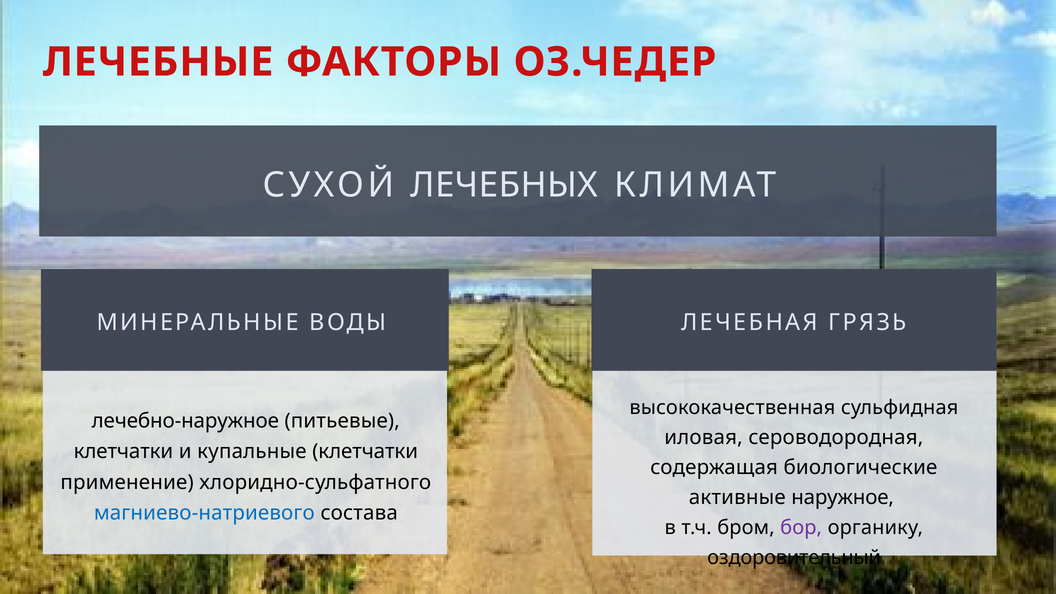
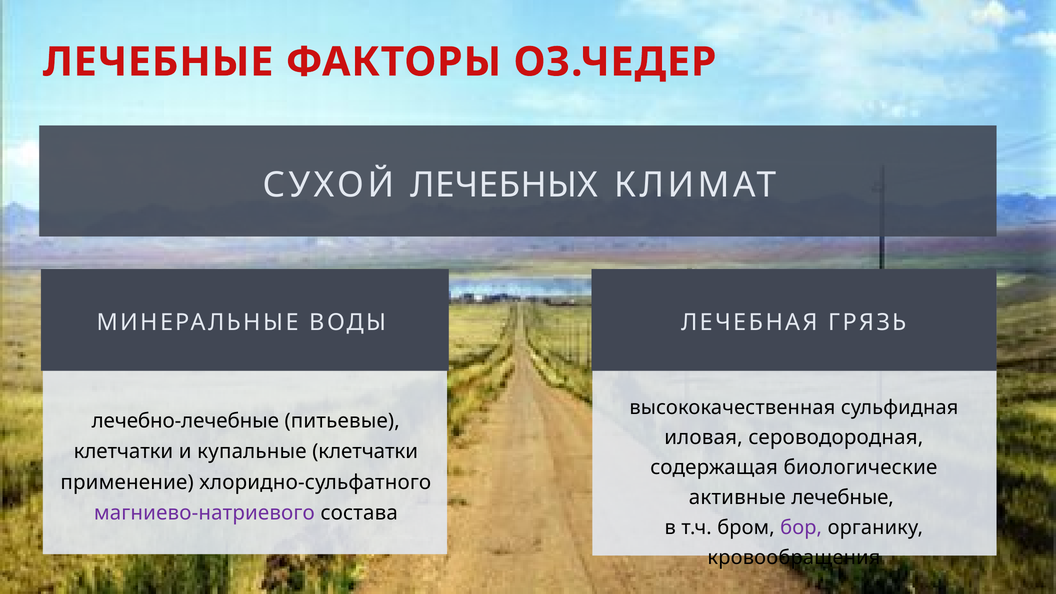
лечебно-наружное: лечебно-наружное -> лечебно-лечебные
активные наружное: наружное -> лечебные
магниево-натриевого colour: blue -> purple
оздоровительный: оздоровительный -> кровообращения
